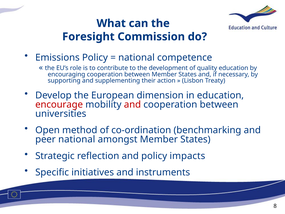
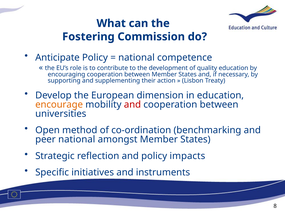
Foresight: Foresight -> Fostering
Emissions: Emissions -> Anticipate
encourage colour: red -> orange
